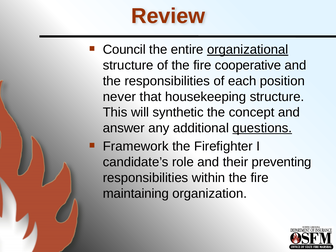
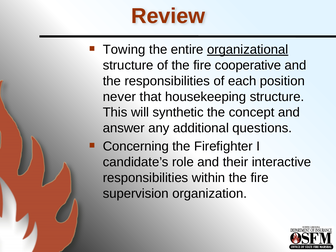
Council: Council -> Towing
questions underline: present -> none
Framework: Framework -> Concerning
preventing: preventing -> interactive
maintaining: maintaining -> supervision
